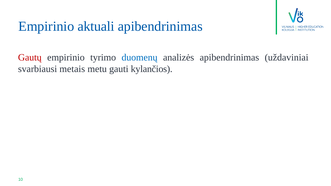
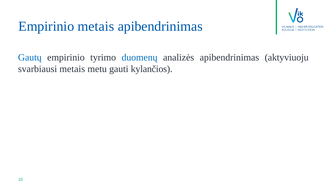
Empirinio aktuali: aktuali -> metais
Gautų colour: red -> blue
uždaviniai: uždaviniai -> aktyviuoju
